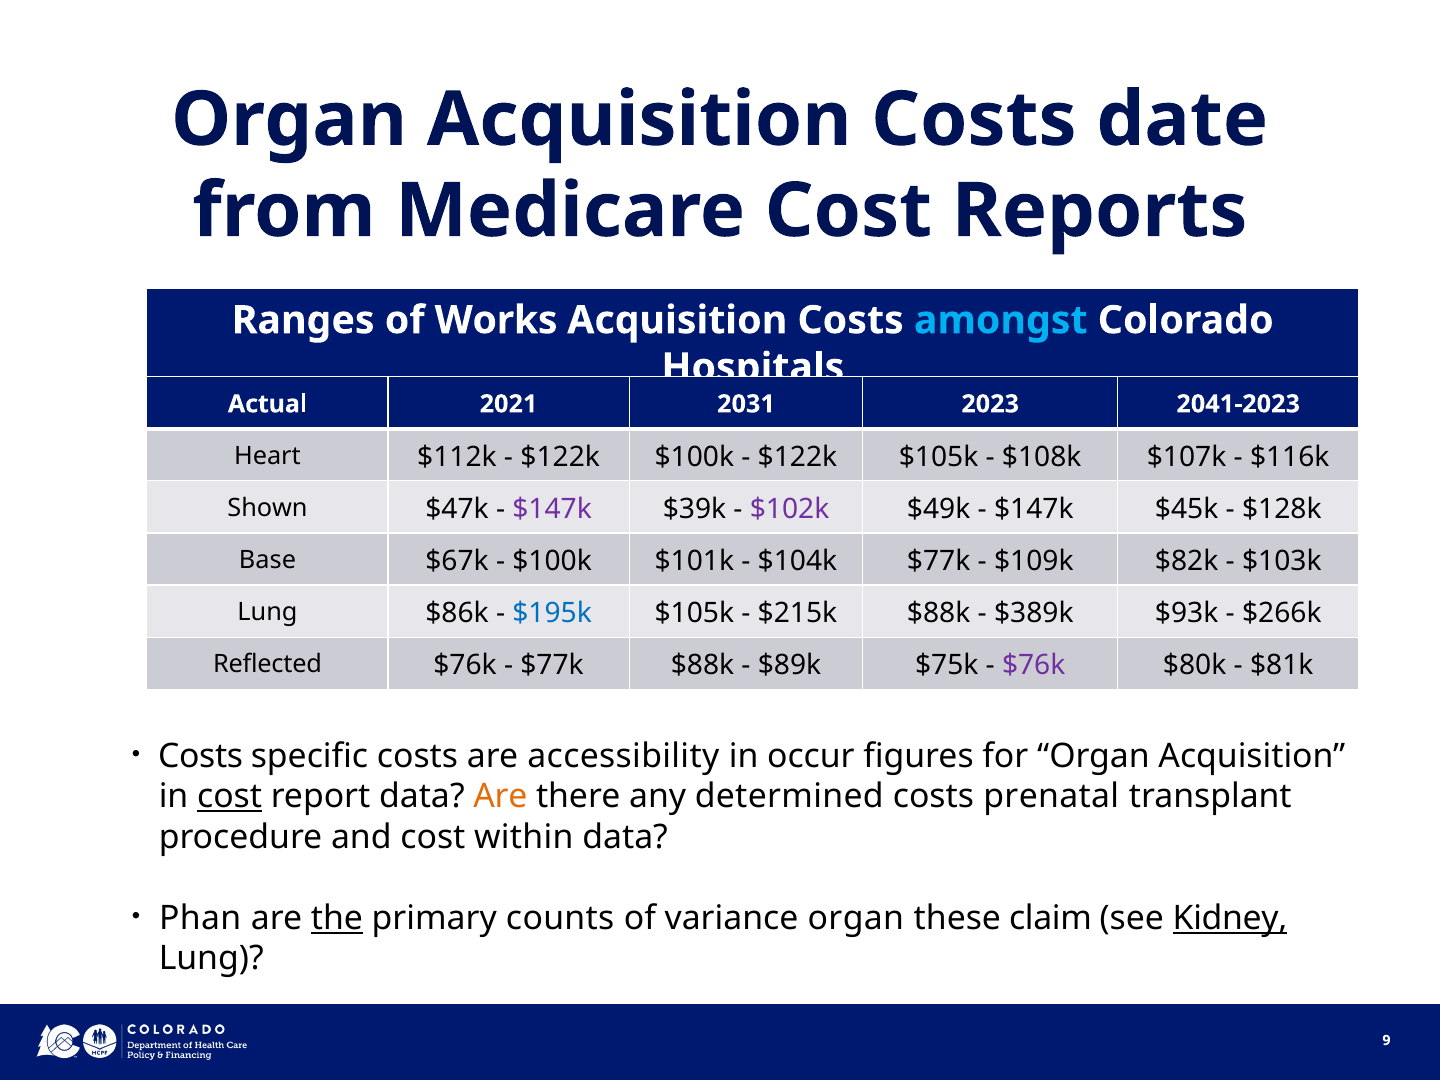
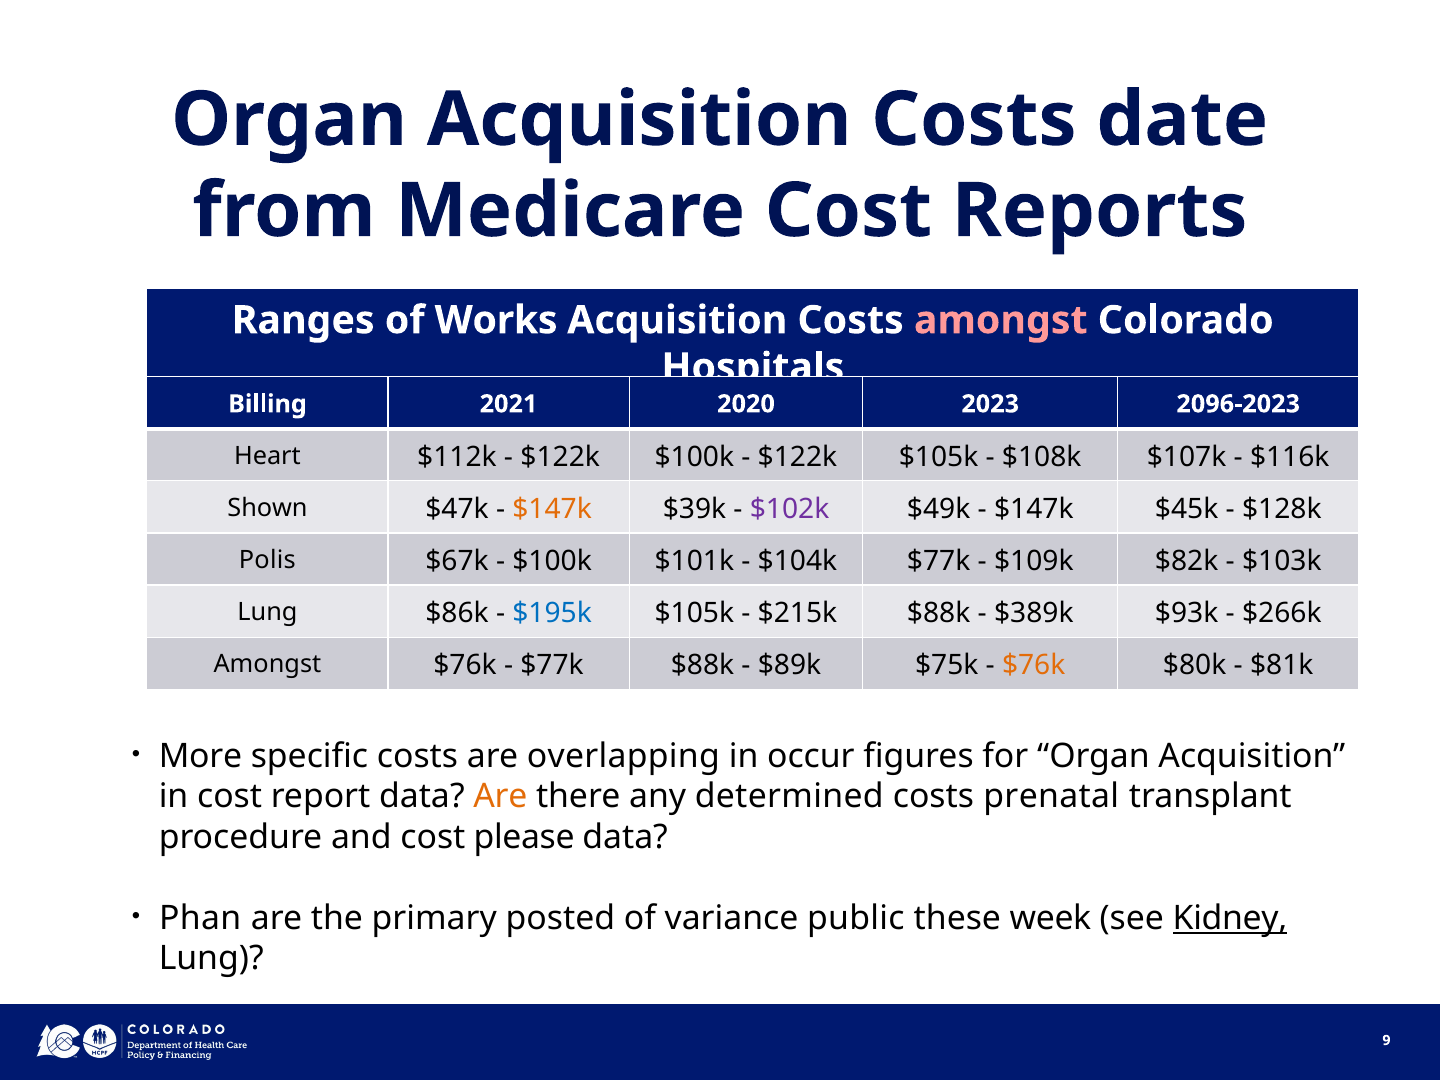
amongst at (1001, 320) colour: light blue -> pink
Actual: Actual -> Billing
2031: 2031 -> 2020
2041-2023: 2041-2023 -> 2096-2023
$147k at (552, 509) colour: purple -> orange
Base: Base -> Polis
Reflected at (268, 665): Reflected -> Amongst
$76k at (1034, 665) colour: purple -> orange
Costs at (201, 756): Costs -> More
accessibility: accessibility -> overlapping
cost at (230, 797) underline: present -> none
within: within -> please
the underline: present -> none
counts: counts -> posted
variance organ: organ -> public
claim: claim -> week
